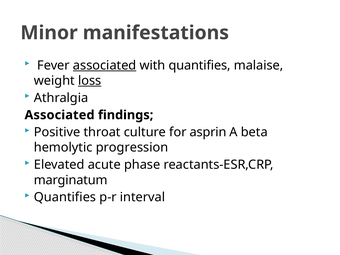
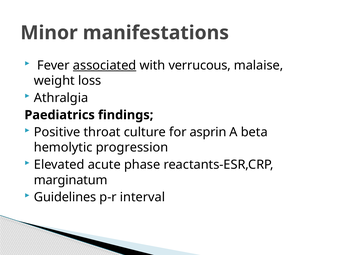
with quantifies: quantifies -> verrucous
loss underline: present -> none
Associated at (60, 115): Associated -> Paediatrics
Quantifies at (65, 197): Quantifies -> Guidelines
